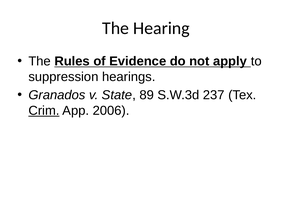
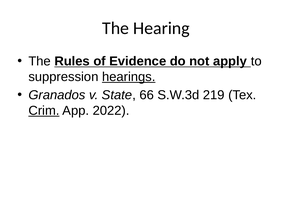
hearings underline: none -> present
89: 89 -> 66
237: 237 -> 219
2006: 2006 -> 2022
